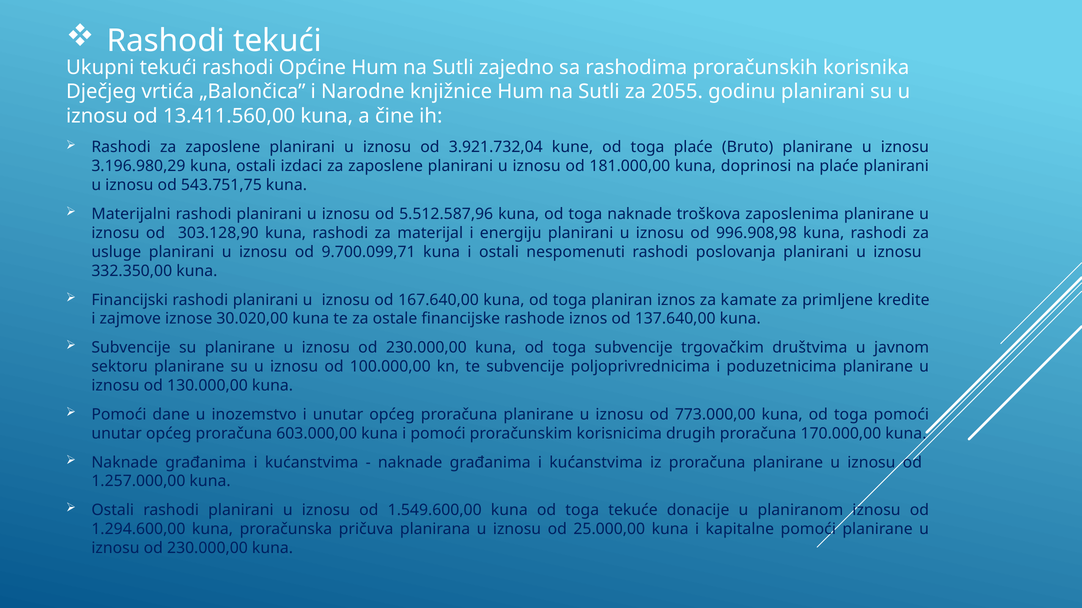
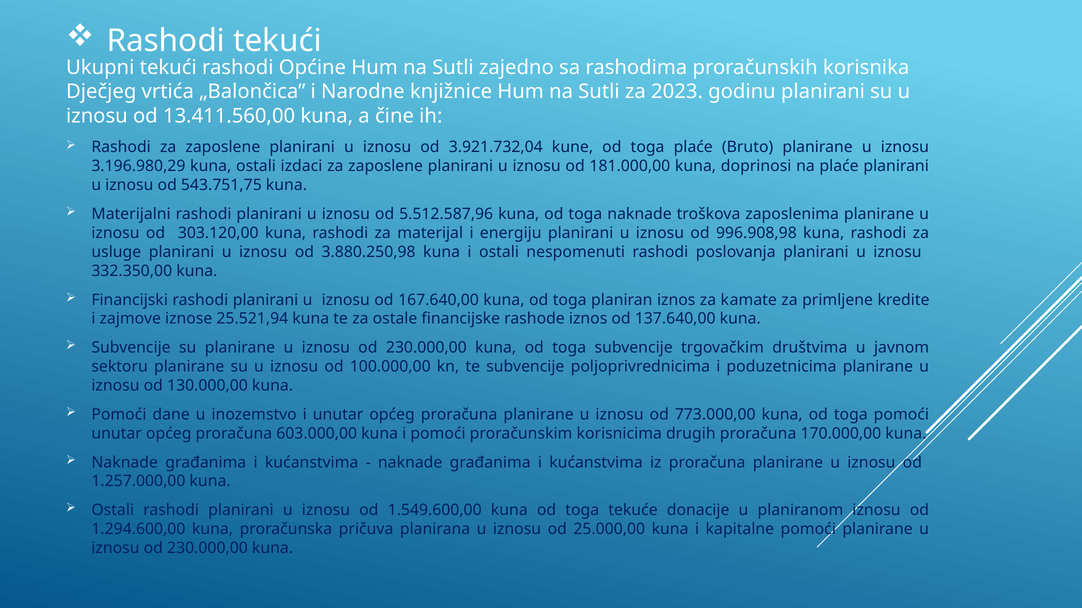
2055: 2055 -> 2023
303.128,90: 303.128,90 -> 303.120,00
9.700.099,71: 9.700.099,71 -> 3.880.250,98
30.020,00: 30.020,00 -> 25.521,94
